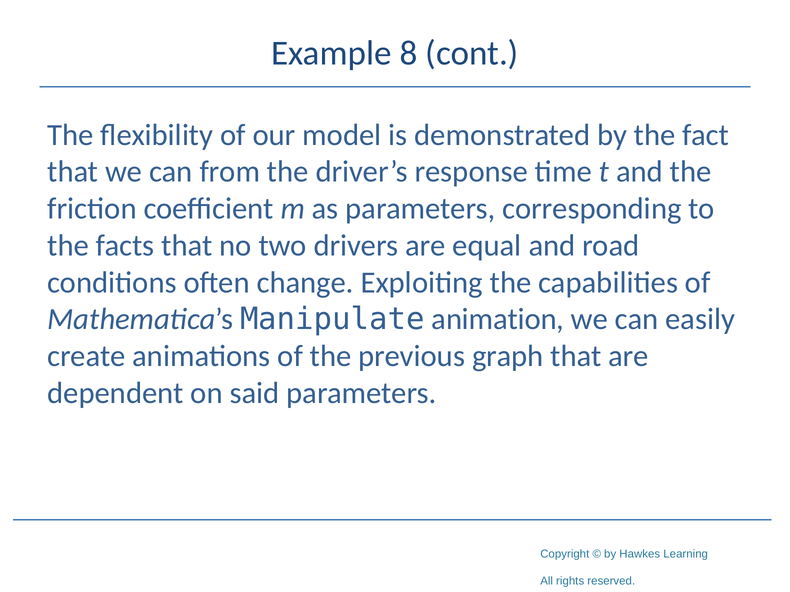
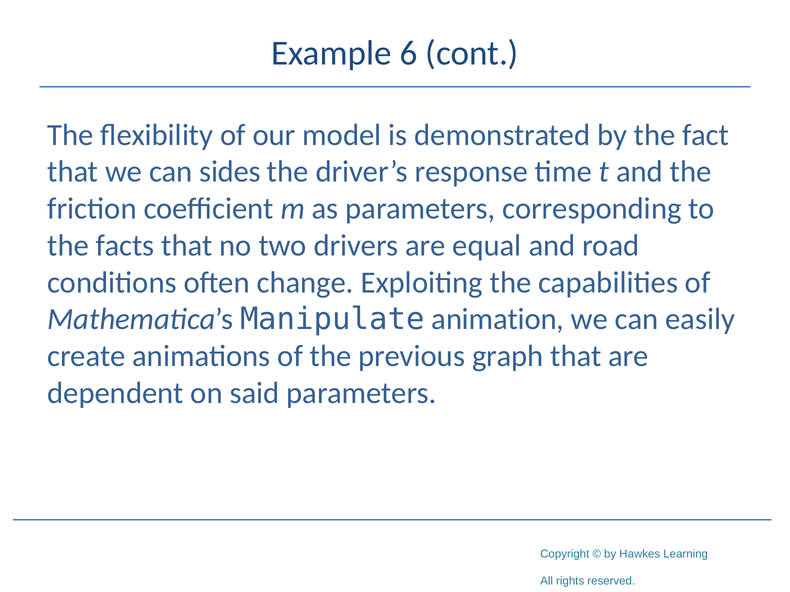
8: 8 -> 6
from: from -> sides
